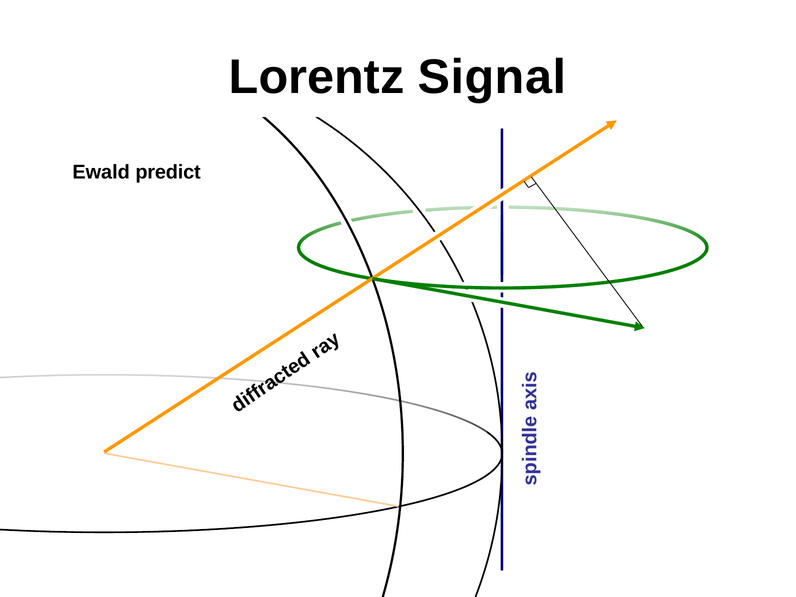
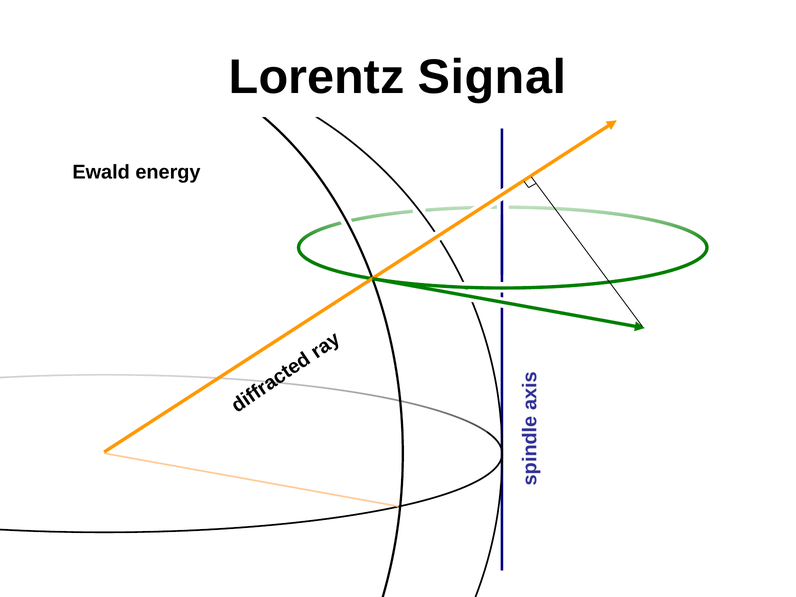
predict: predict -> energy
